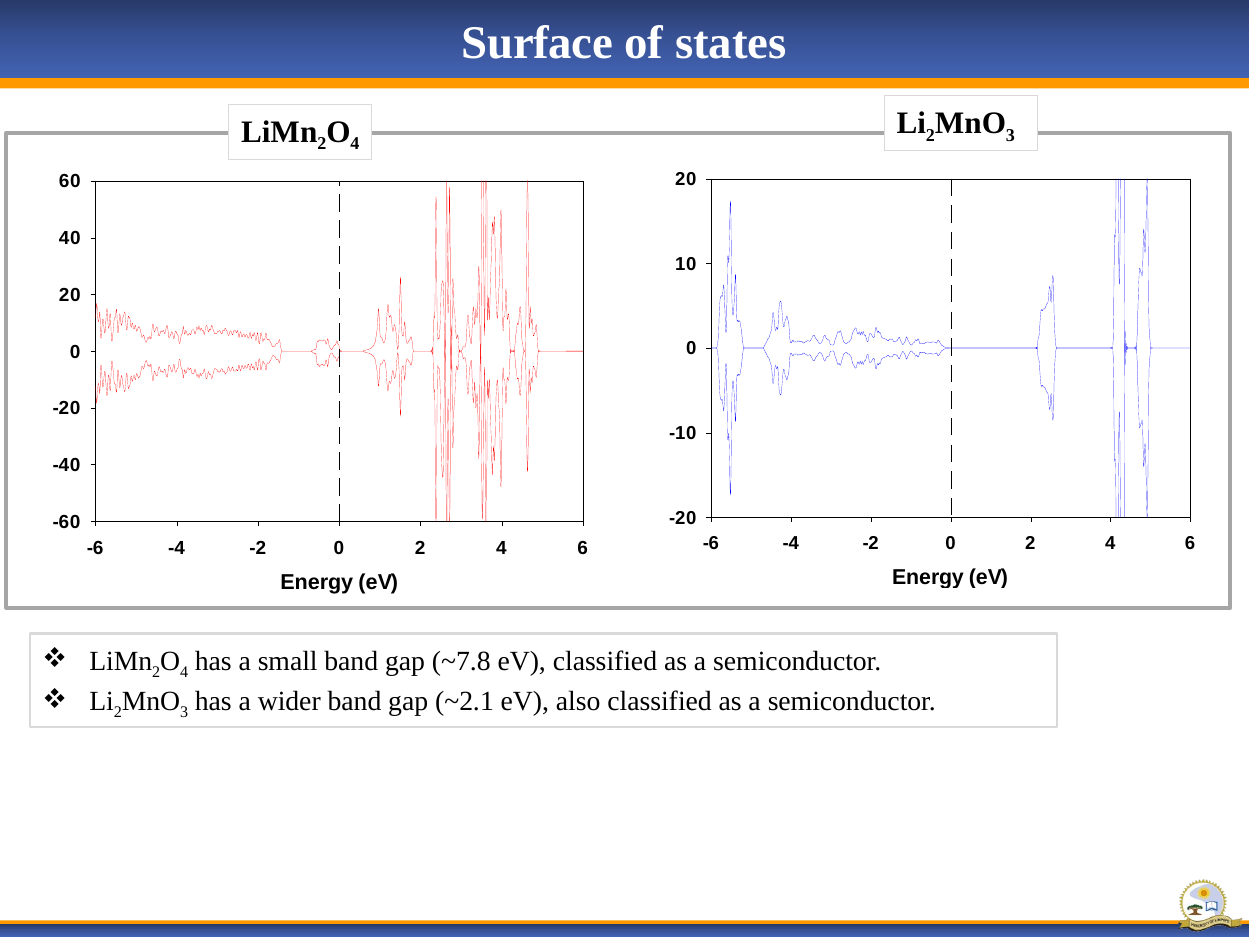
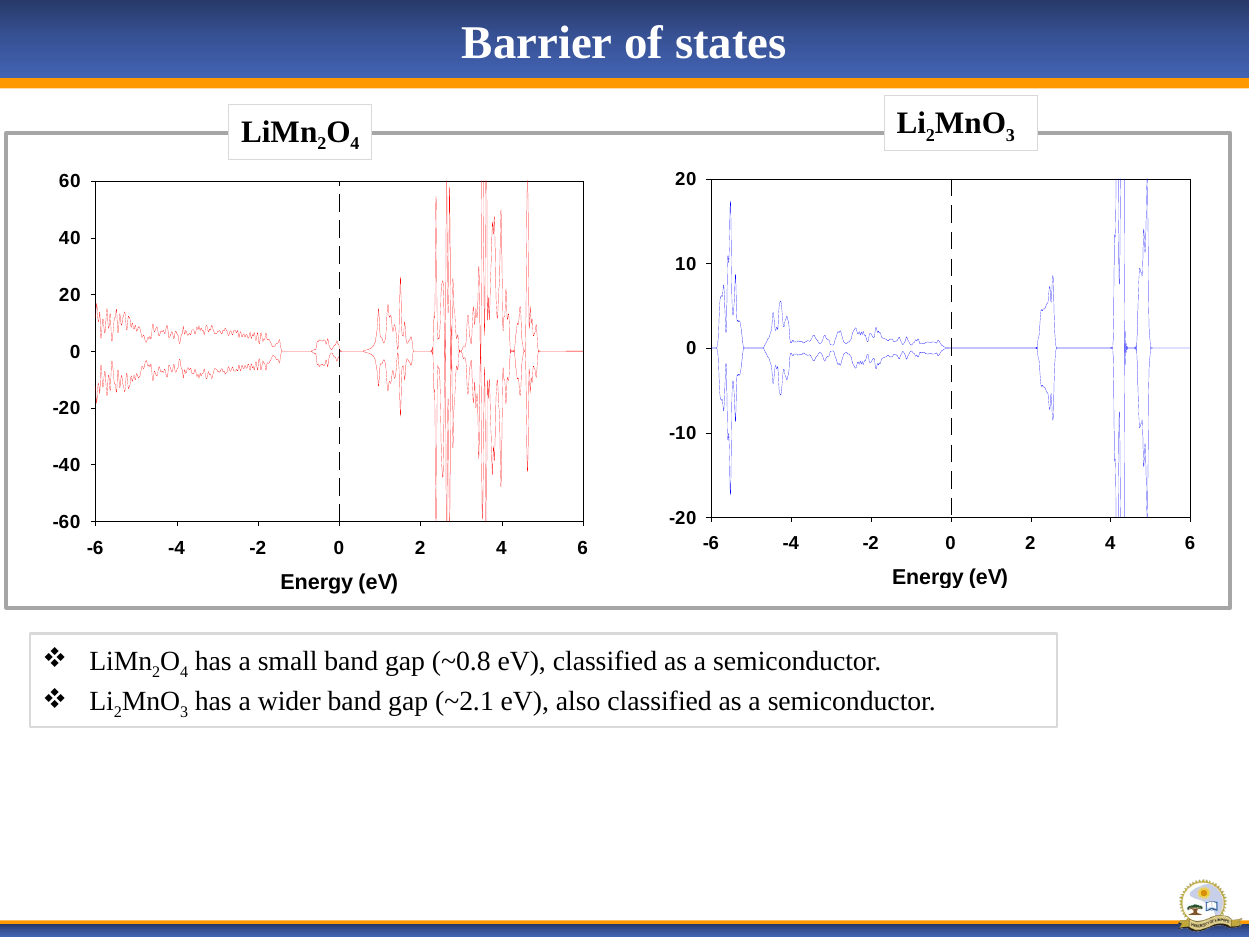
Surface: Surface -> Barrier
~7.8: ~7.8 -> ~0.8
